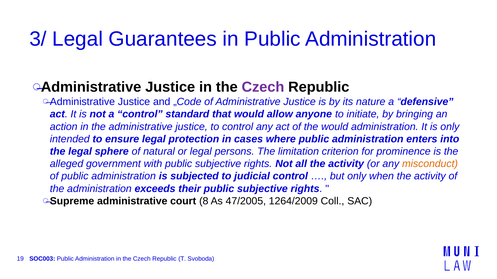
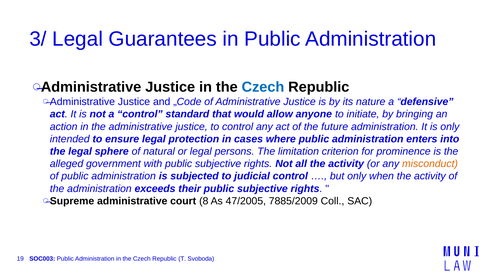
Czech at (263, 87) colour: purple -> blue
the would: would -> future
1264/2009: 1264/2009 -> 7885/2009
